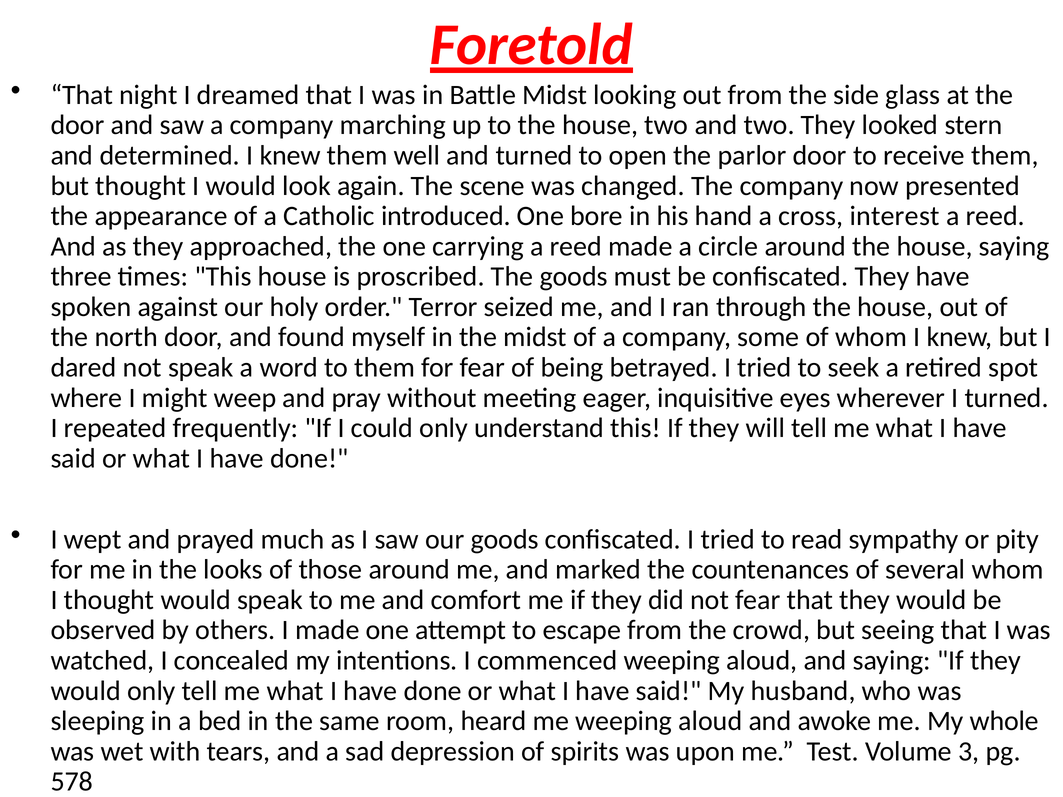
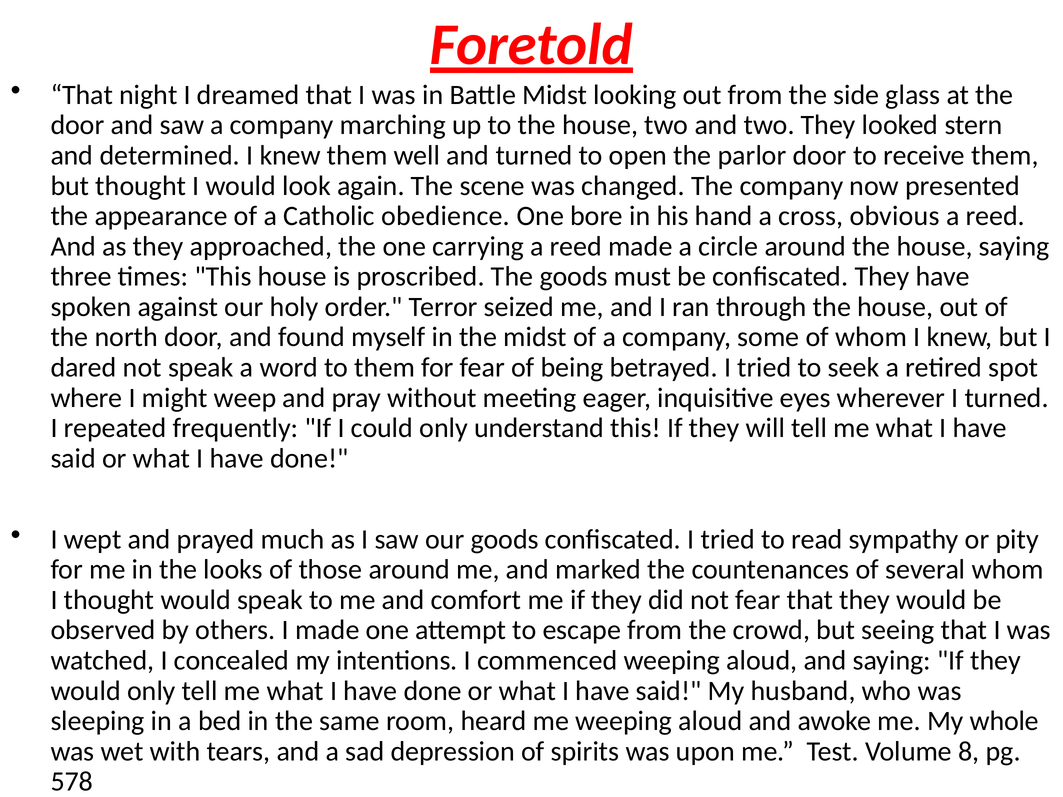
introduced: introduced -> obedience
interest: interest -> obvious
3: 3 -> 8
